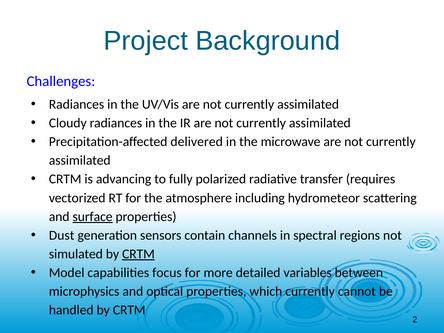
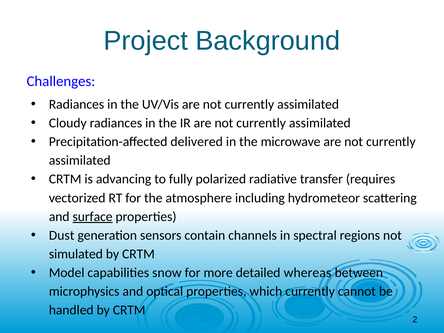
CRTM at (138, 254) underline: present -> none
focus: focus -> snow
variables: variables -> whereas
